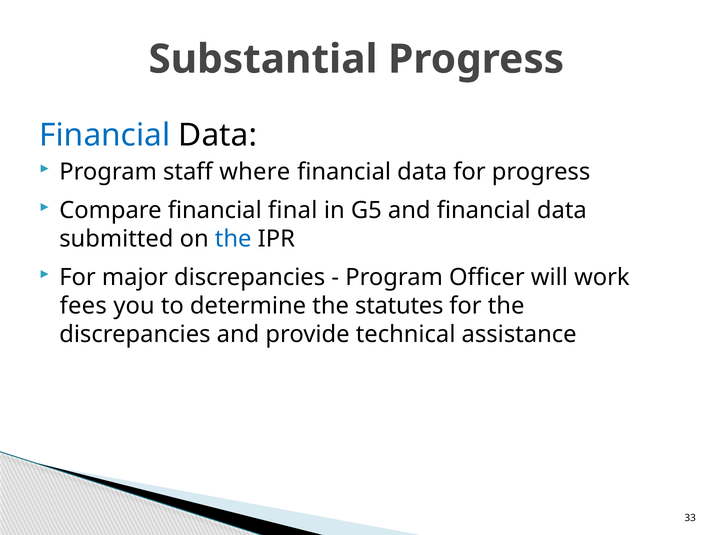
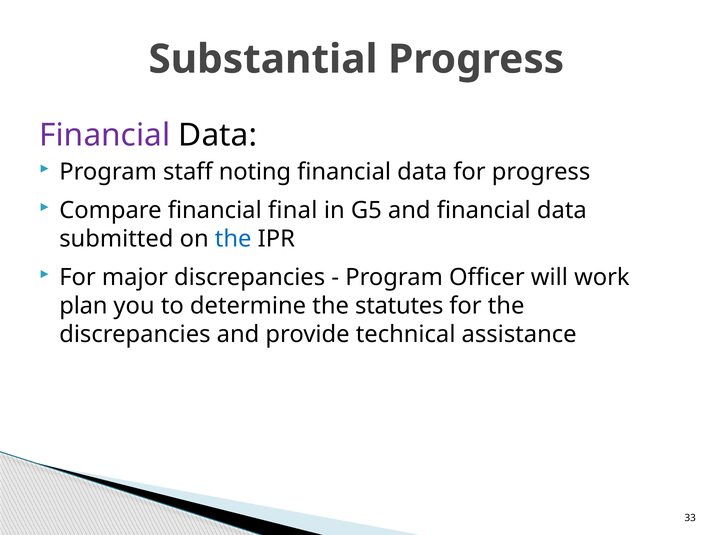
Financial at (105, 135) colour: blue -> purple
where: where -> noting
fees: fees -> plan
